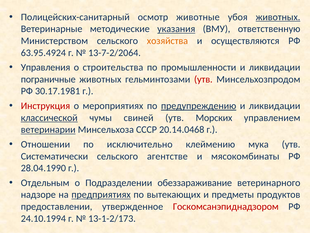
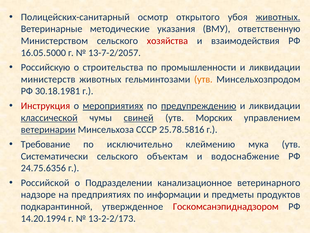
животные: животные -> открытого
указания underline: present -> none
хозяйства colour: orange -> red
осуществляются: осуществляются -> взаимодействия
63.95.4924: 63.95.4924 -> 16.05.5000
13-7-2/2064: 13-7-2/2064 -> 13-7-2/2057
Управления: Управления -> Российскую
пограничные: пограничные -> министерств
утв at (203, 79) colour: red -> orange
30.17.1981: 30.17.1981 -> 30.18.1981
мероприятиях underline: none -> present
свиней underline: none -> present
20.14.0468: 20.14.0468 -> 25.78.5816
Отношении: Отношении -> Требование
агентстве: агентстве -> объектам
мясокомбинаты: мясокомбинаты -> водоснабжение
28.04.1990: 28.04.1990 -> 24.75.6356
Отдельным: Отдельным -> Российской
обеззараживание: обеззараживание -> канализационное
предприятиях underline: present -> none
вытекающих: вытекающих -> информации
предоставлении: предоставлении -> подкарантинной
24.10.1994: 24.10.1994 -> 14.20.1994
13-1-2/173: 13-1-2/173 -> 13-2-2/173
